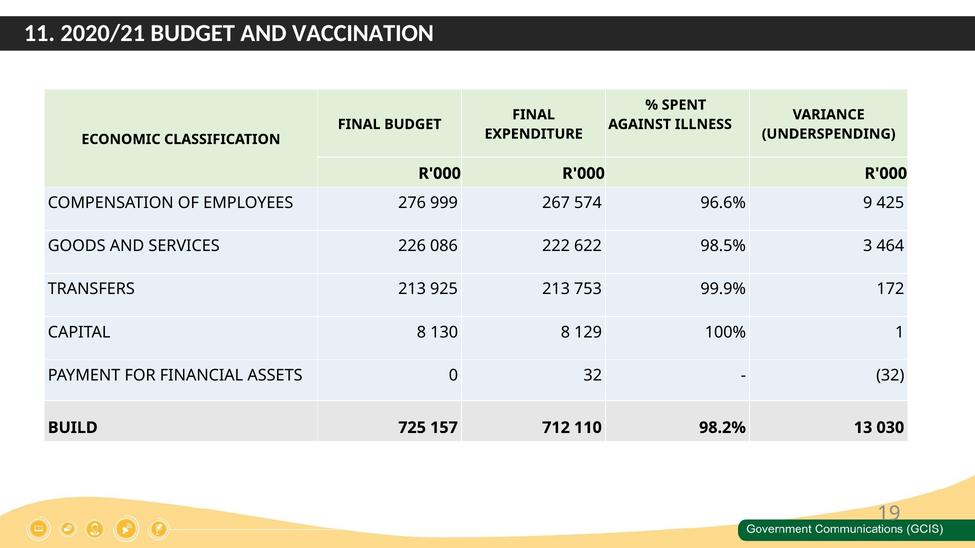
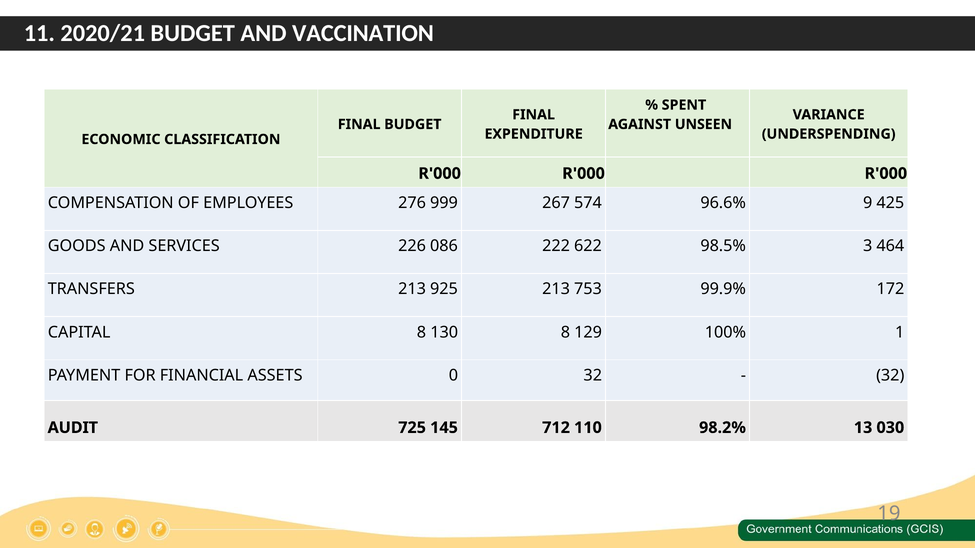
ILLNESS: ILLNESS -> UNSEEN
BUILD: BUILD -> AUDIT
157: 157 -> 145
